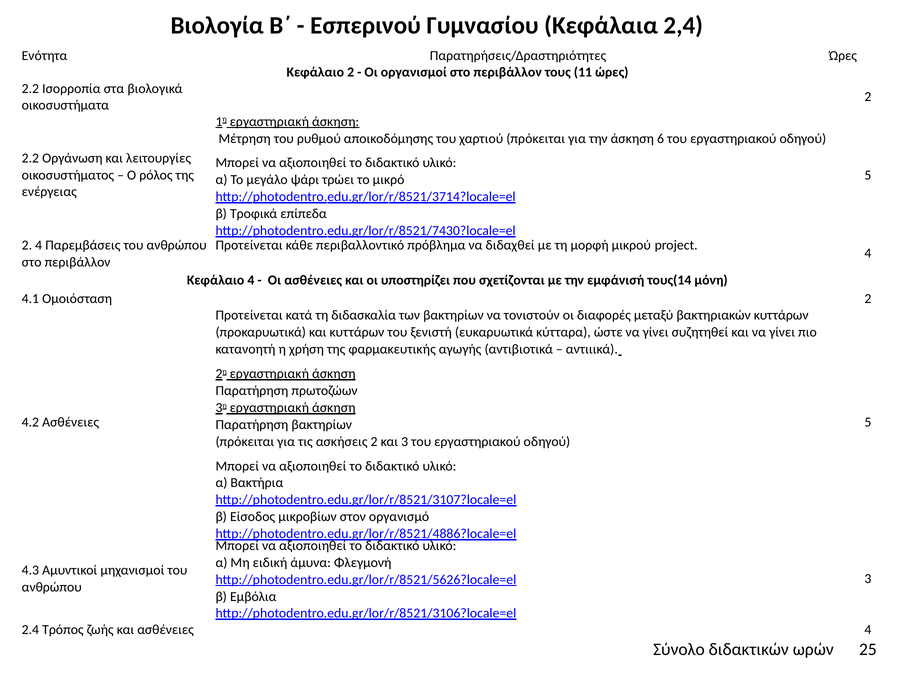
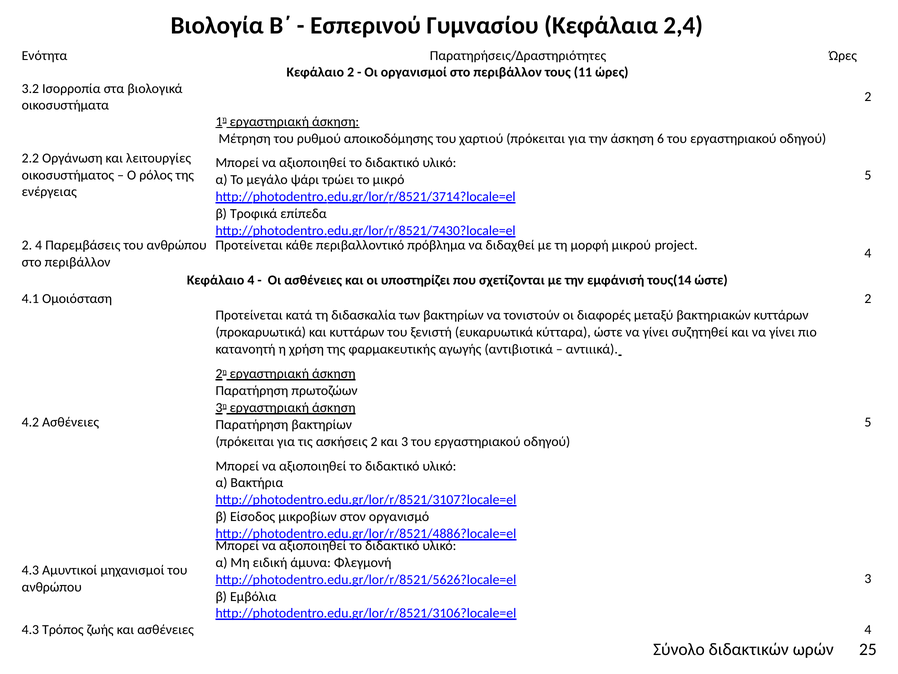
2.2 at (30, 88): 2.2 -> 3.2
τους(14 μόνη: μόνη -> ώστε
2.4 at (30, 629): 2.4 -> 4.3
